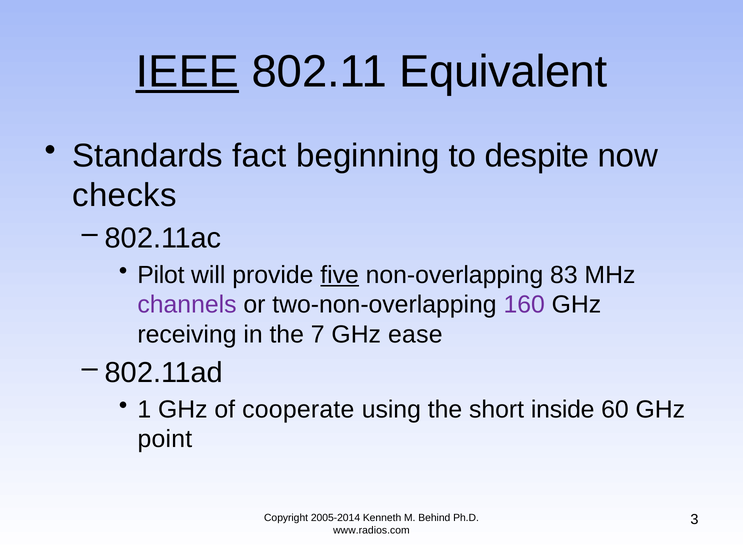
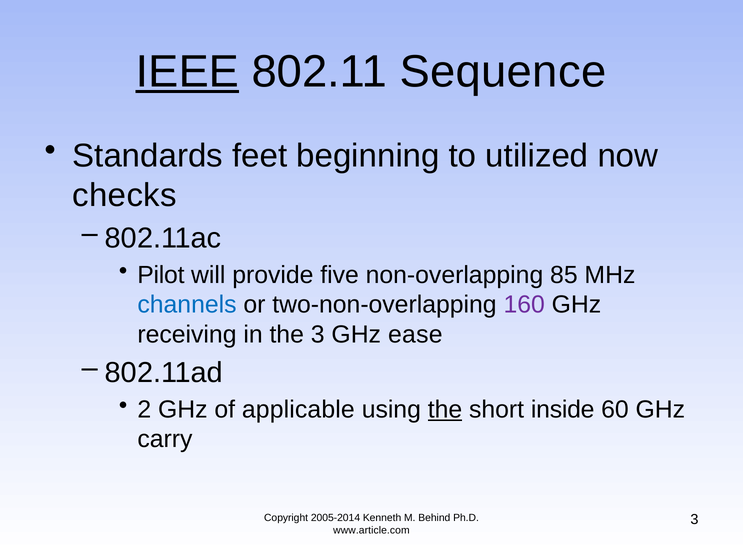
Equivalent: Equivalent -> Sequence
fact: fact -> feet
despite: despite -> utilized
five underline: present -> none
83: 83 -> 85
channels colour: purple -> blue
the 7: 7 -> 3
1: 1 -> 2
cooperate: cooperate -> applicable
the at (445, 410) underline: none -> present
point: point -> carry
www.radios.com: www.radios.com -> www.article.com
